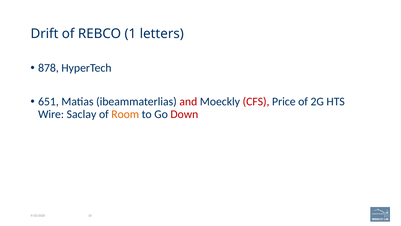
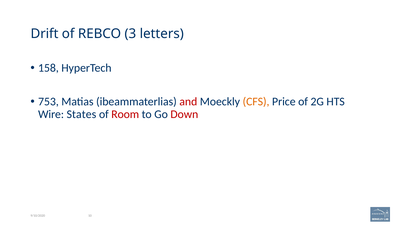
1: 1 -> 3
878: 878 -> 158
651: 651 -> 753
CFS colour: red -> orange
Saclay: Saclay -> States
Room colour: orange -> red
